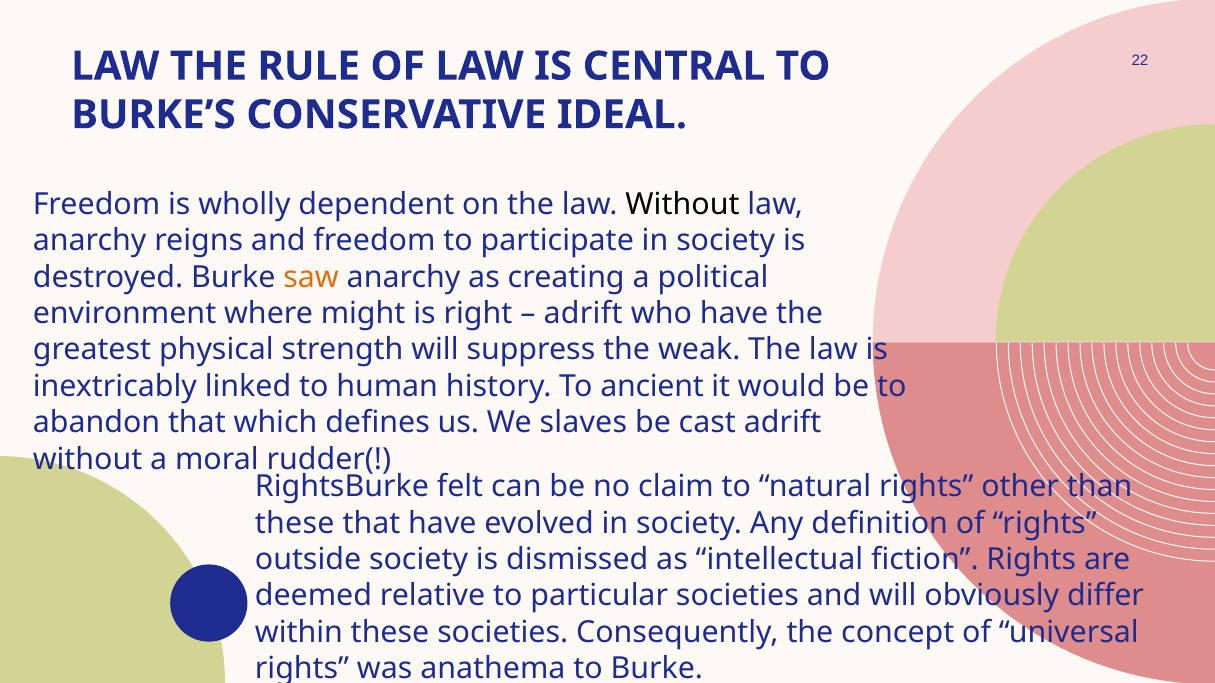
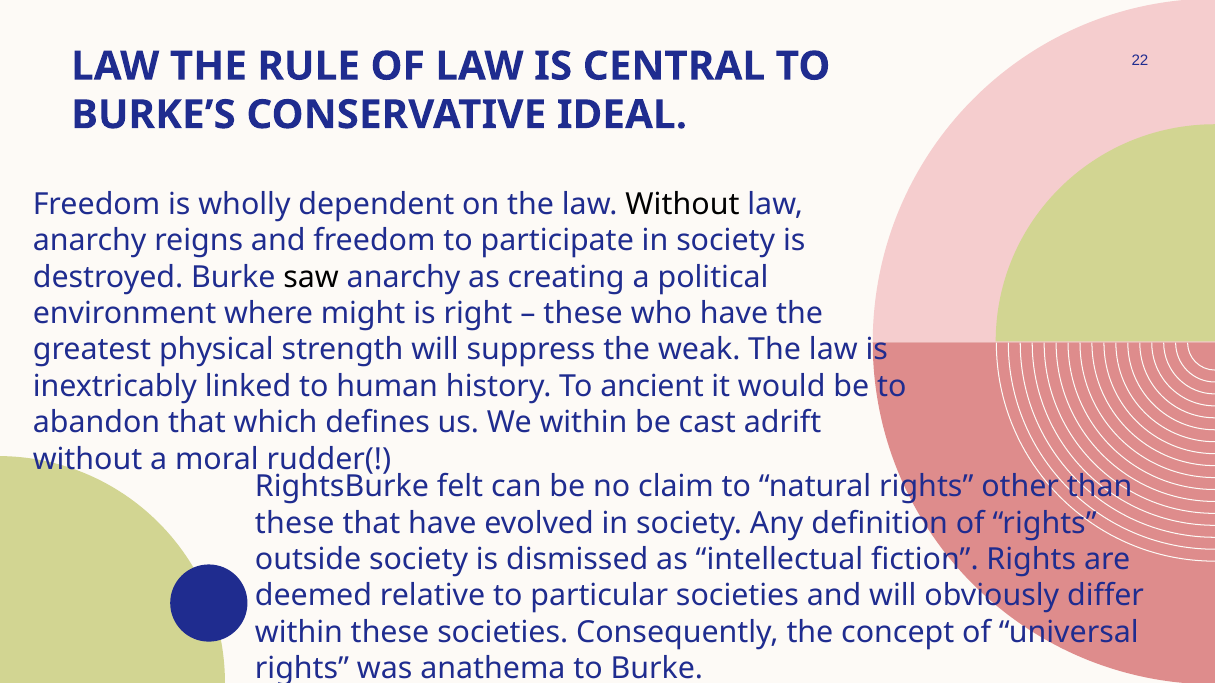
saw colour: orange -> black
adrift at (583, 314): adrift -> these
We slaves: slaves -> within
